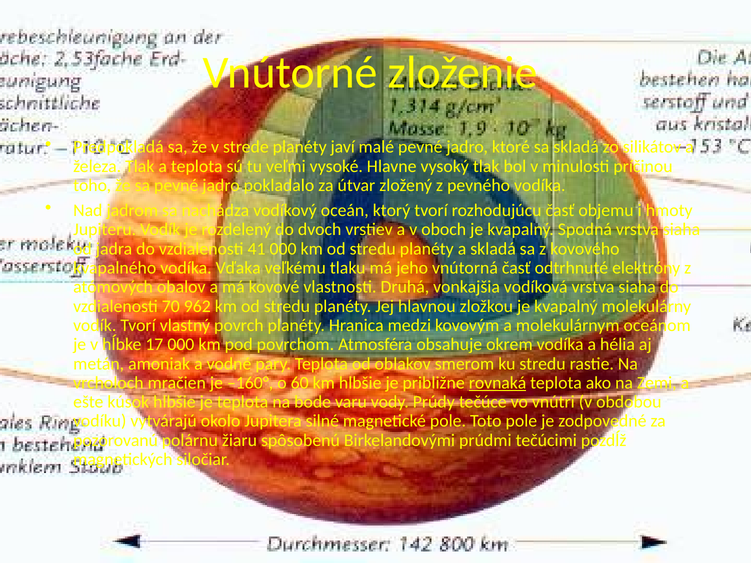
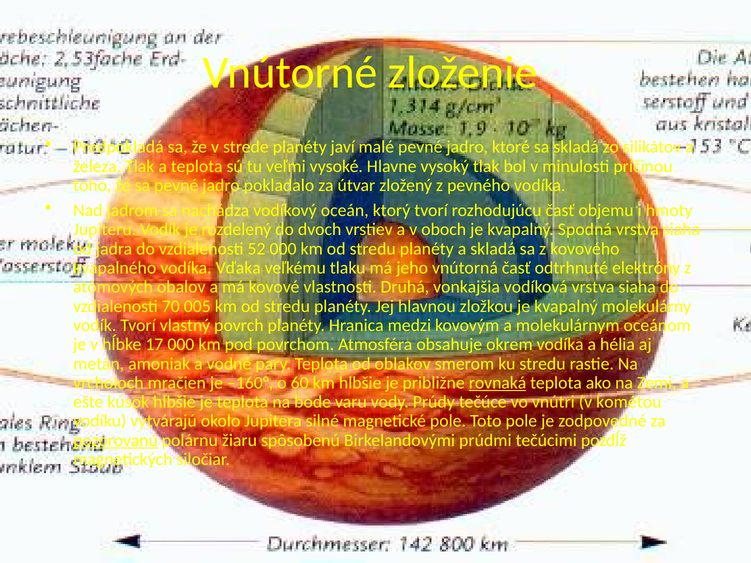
41: 41 -> 52
962: 962 -> 005
obdobou: obdobou -> kométou
pozorovanú underline: none -> present
